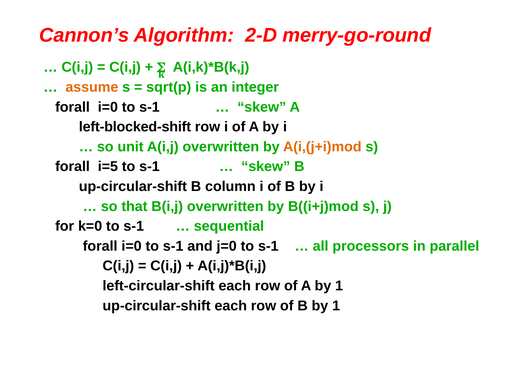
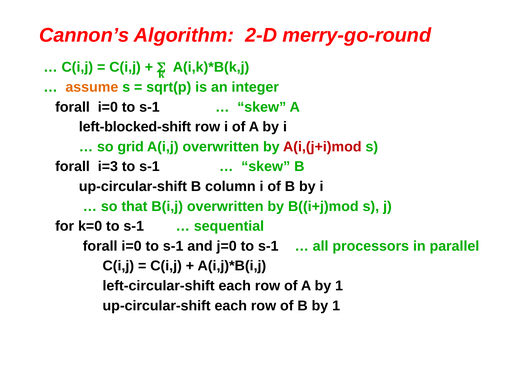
unit: unit -> grid
A(i,(j+i)mod colour: orange -> red
i=5: i=5 -> i=3
